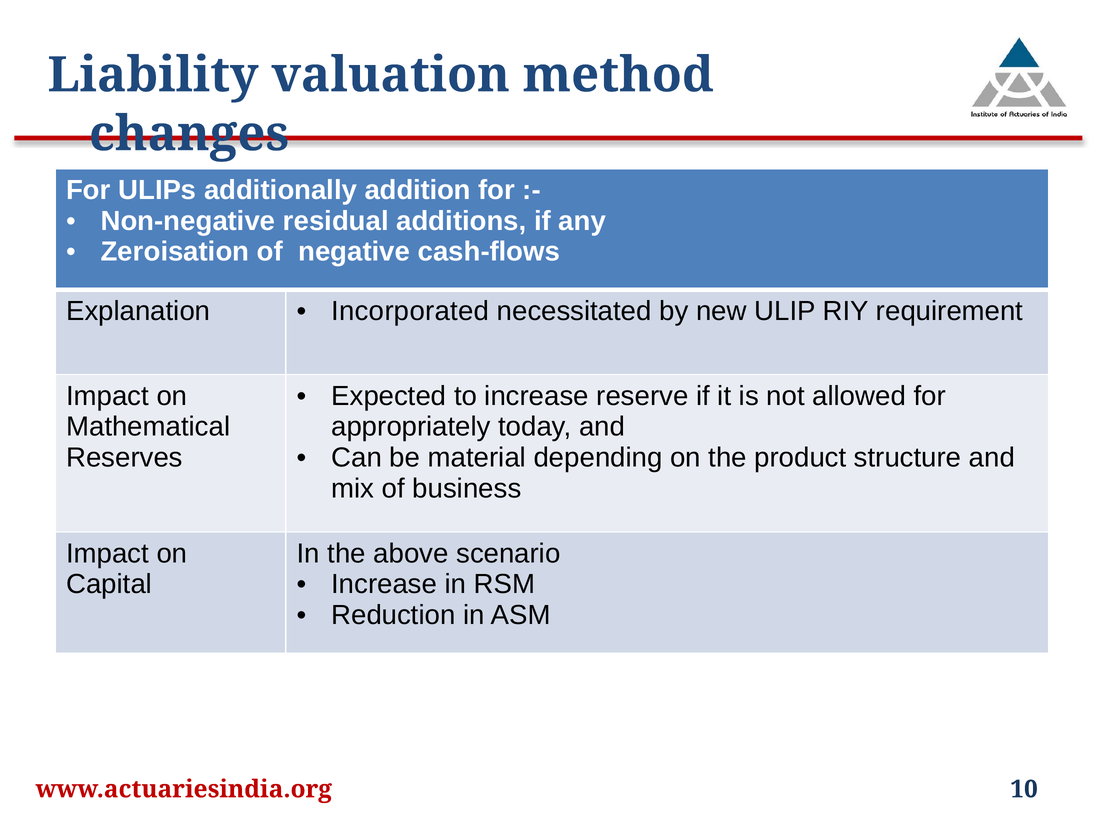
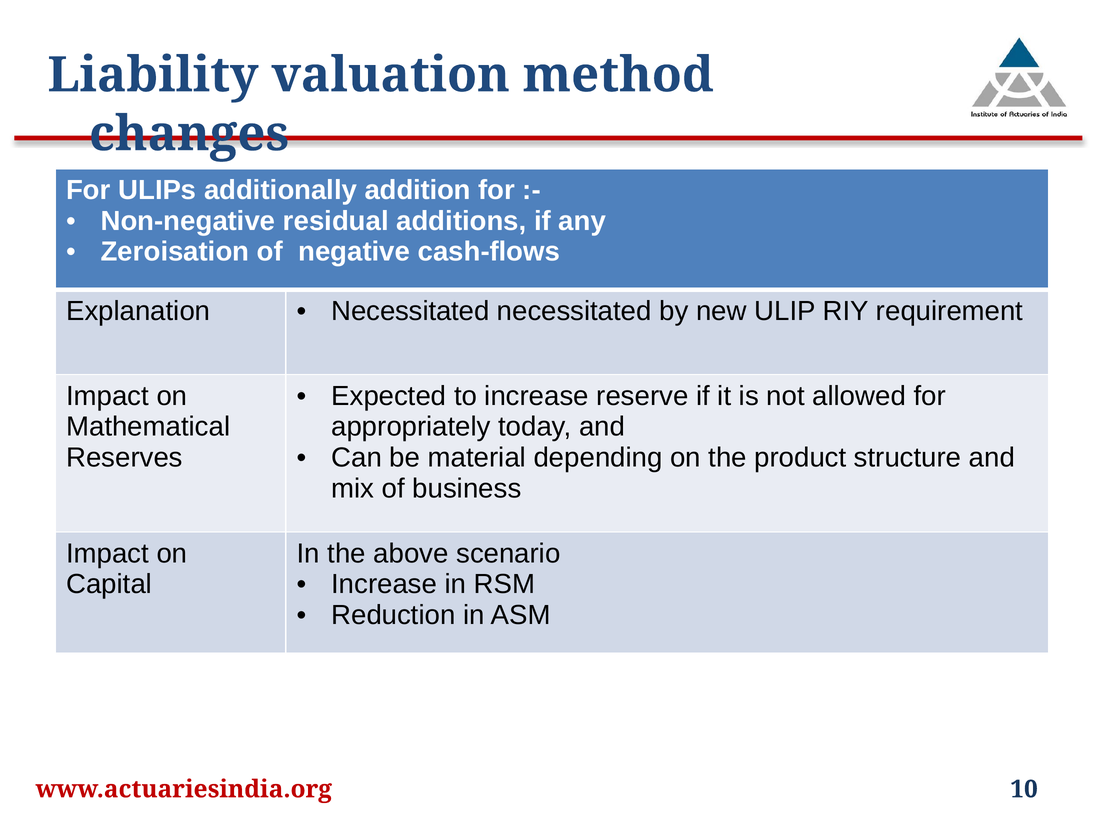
Incorporated at (410, 311): Incorporated -> Necessitated
